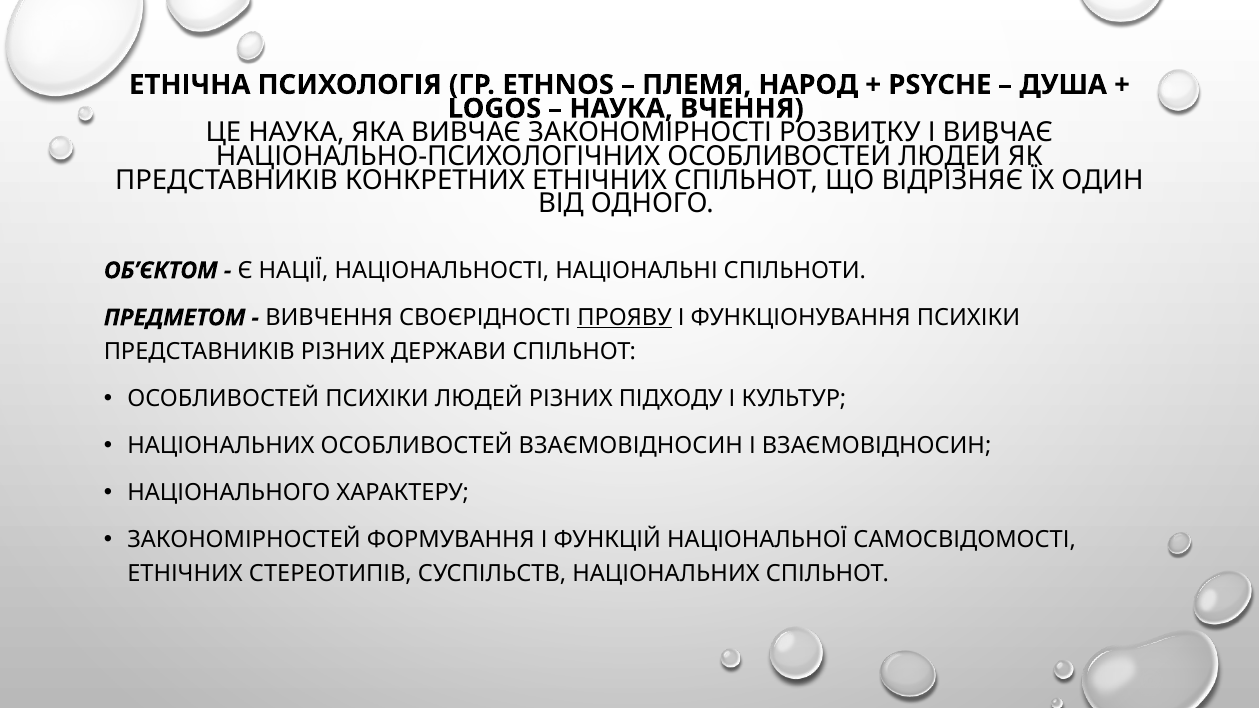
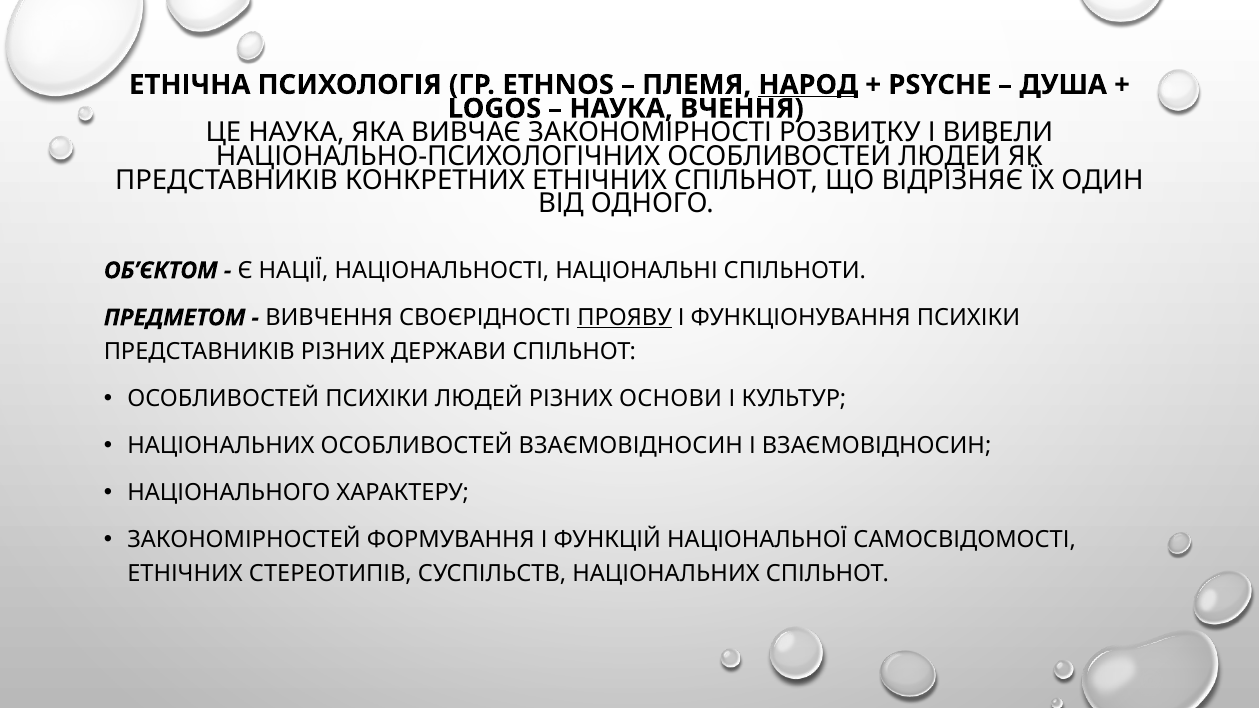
НАРОД underline: none -> present
І ВИВЧАЄ: ВИВЧАЄ -> ВИВЕЛИ
ПІДХОДУ: ПІДХОДУ -> ОСНОВИ
